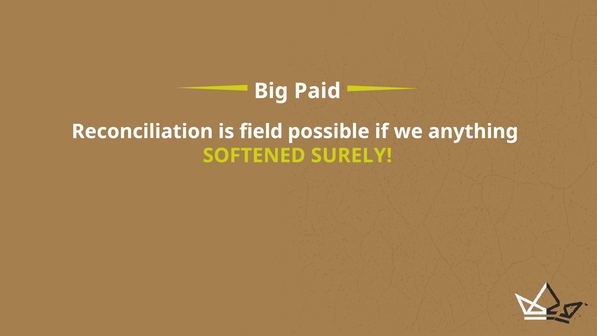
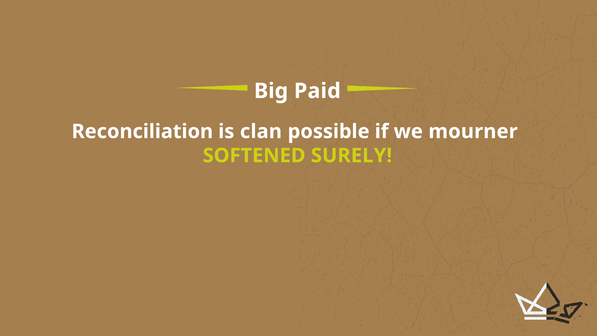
field: field -> clan
anything: anything -> mourner
